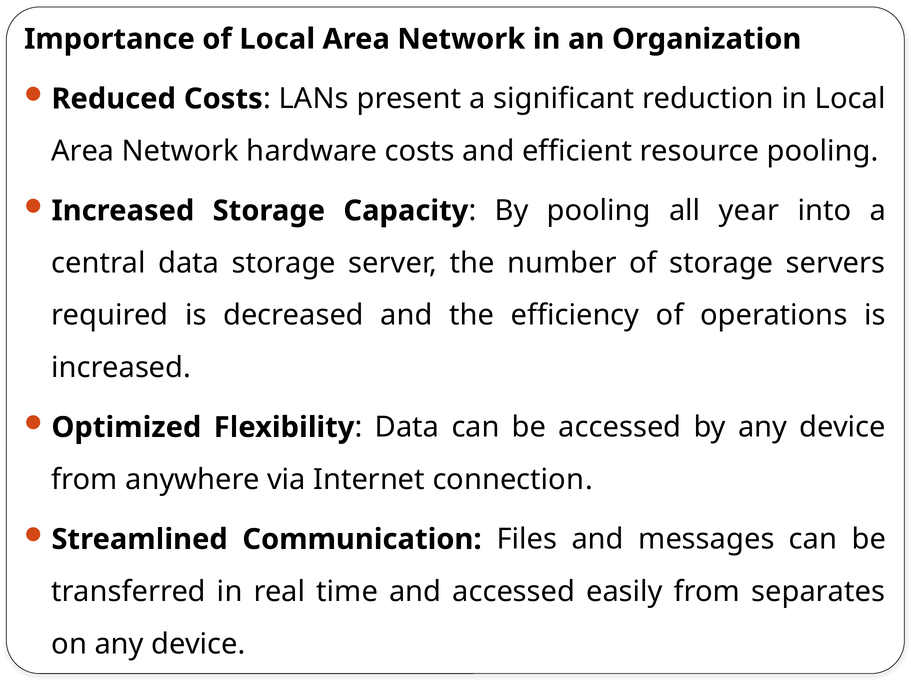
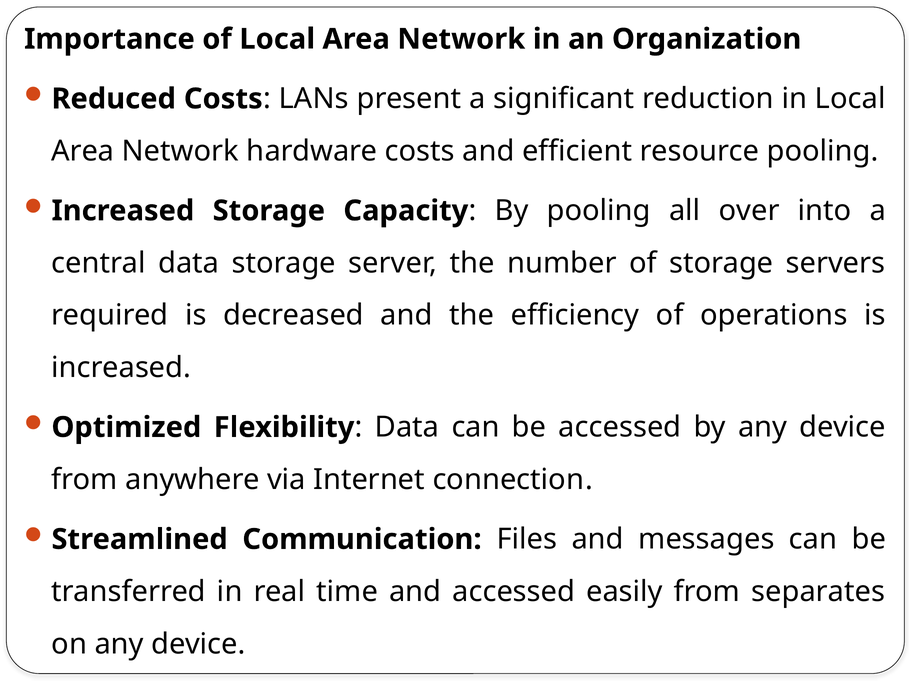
year: year -> over
